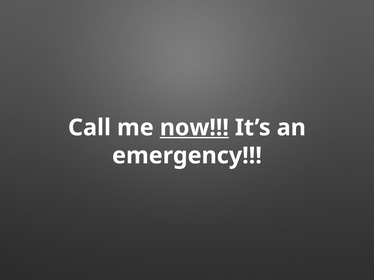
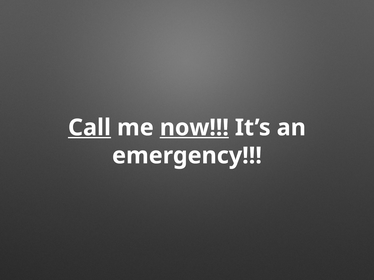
Call underline: none -> present
